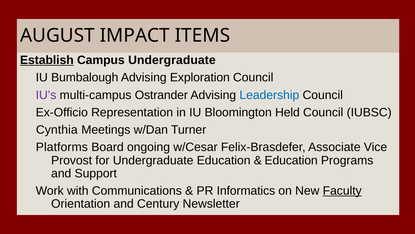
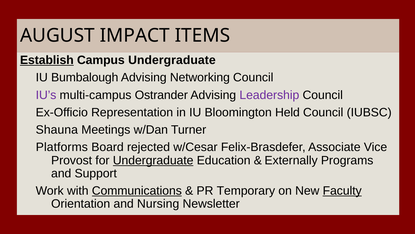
Exploration: Exploration -> Networking
Leadership colour: blue -> purple
Cynthia: Cynthia -> Shauna
ongoing: ongoing -> rejected
Undergraduate at (153, 160) underline: none -> present
Education at (291, 160): Education -> Externally
Communications underline: none -> present
Informatics: Informatics -> Temporary
Century: Century -> Nursing
